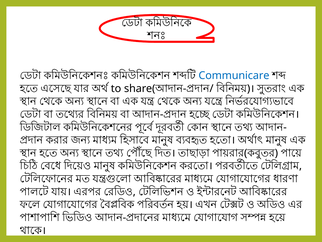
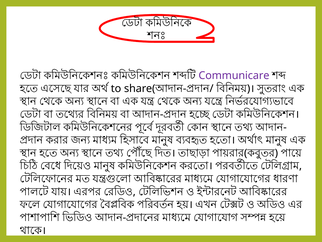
Communicare colour: blue -> purple
